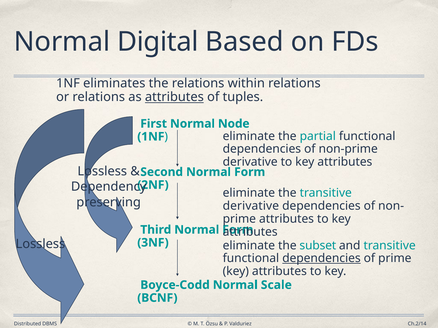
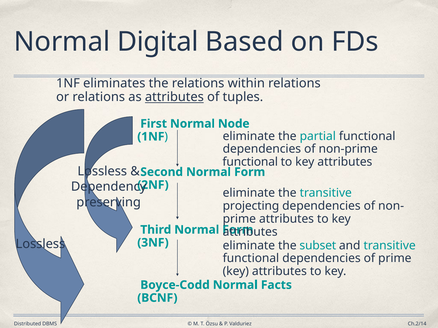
derivative at (250, 162): derivative -> functional
derivative at (251, 206): derivative -> projecting
dependencies at (321, 259) underline: present -> none
Scale: Scale -> Facts
